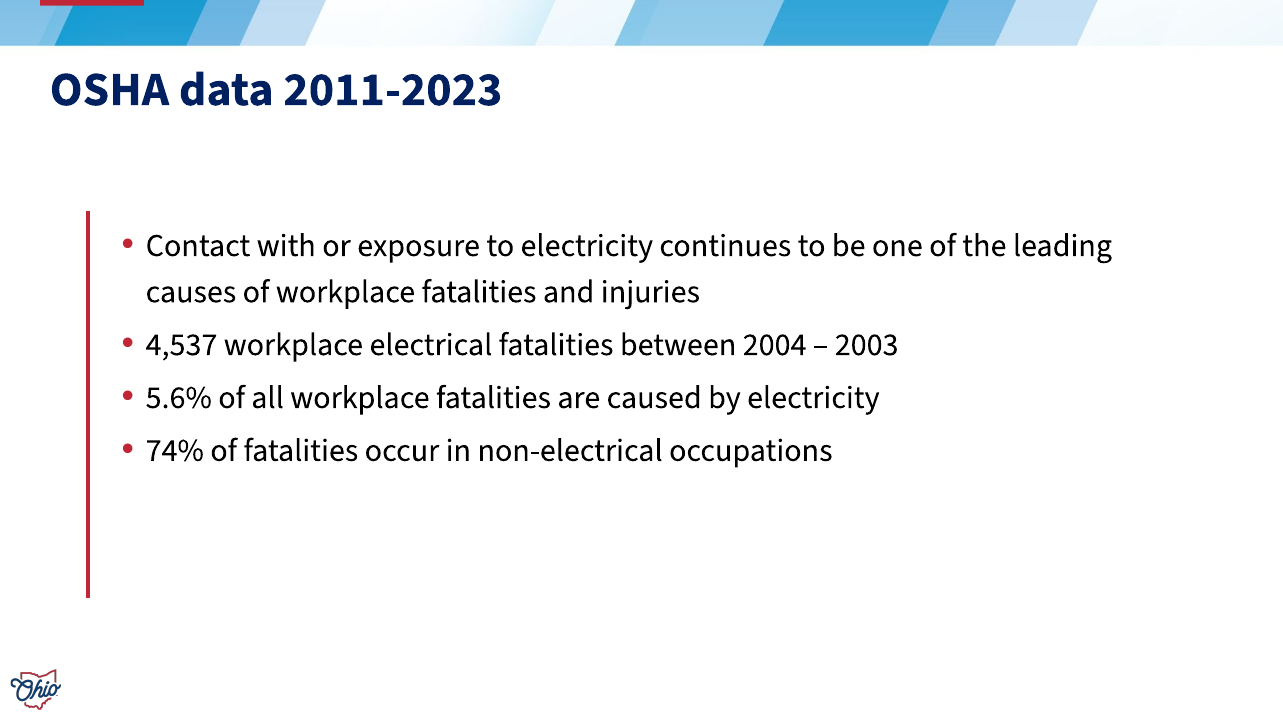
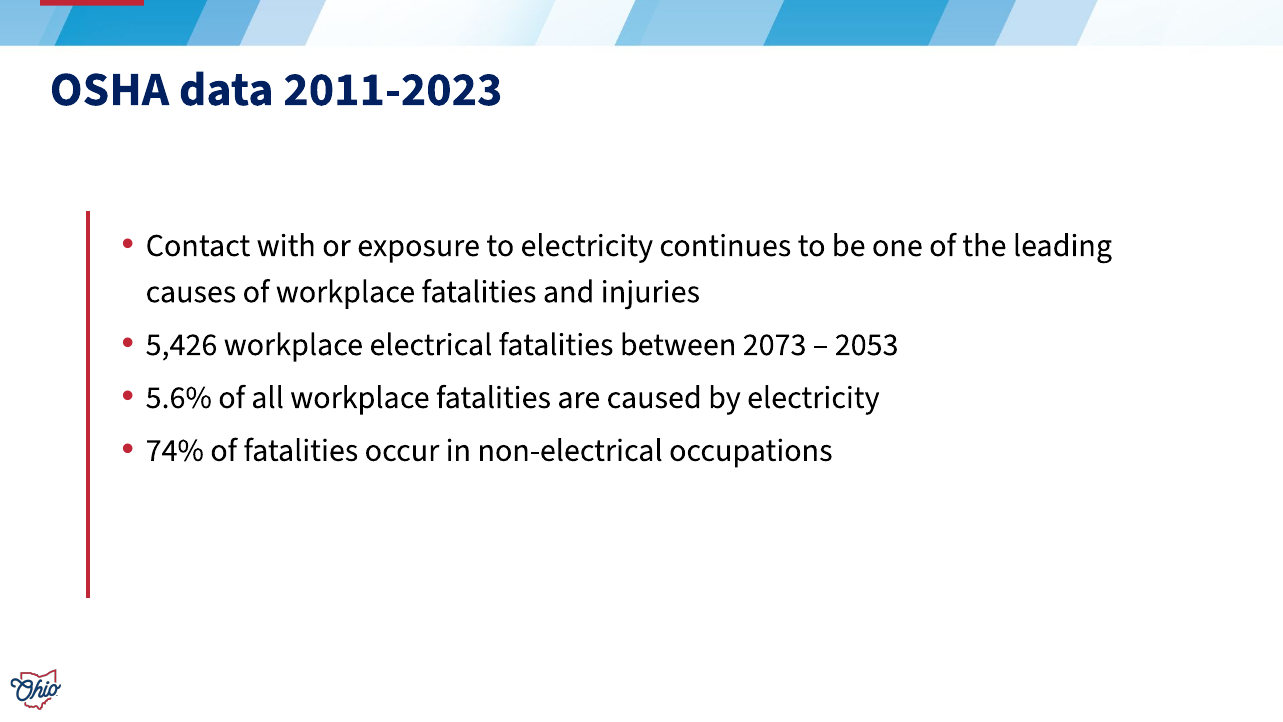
4,537: 4,537 -> 5,426
2004: 2004 -> 2073
2003: 2003 -> 2053
